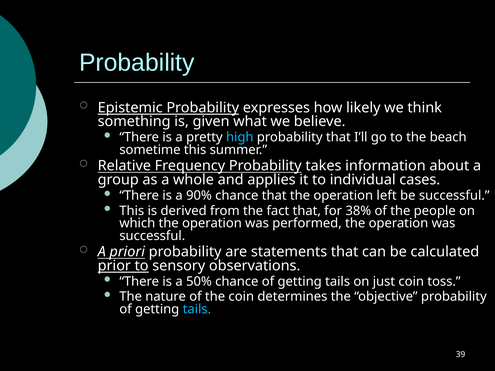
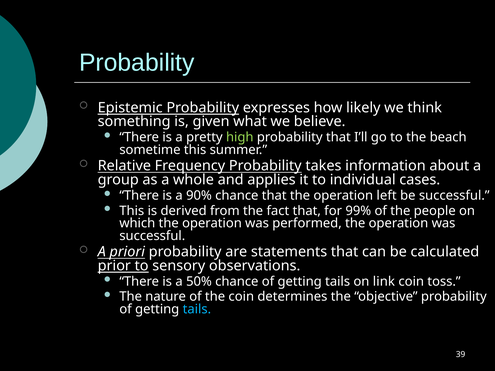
high colour: light blue -> light green
38%: 38% -> 99%
just: just -> link
